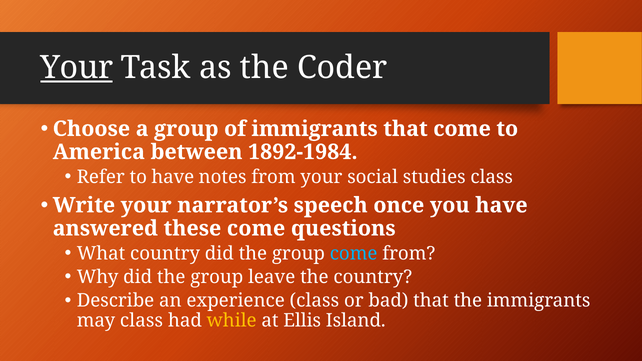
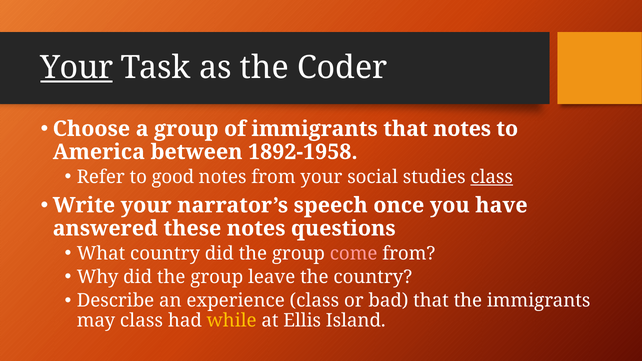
that come: come -> notes
1892-1984: 1892-1984 -> 1892-1958
to have: have -> good
class at (492, 177) underline: none -> present
these come: come -> notes
come at (354, 254) colour: light blue -> pink
